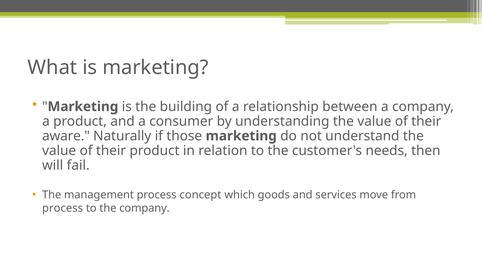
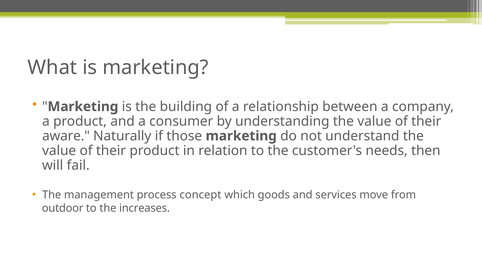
process at (63, 208): process -> outdoor
the company: company -> increases
